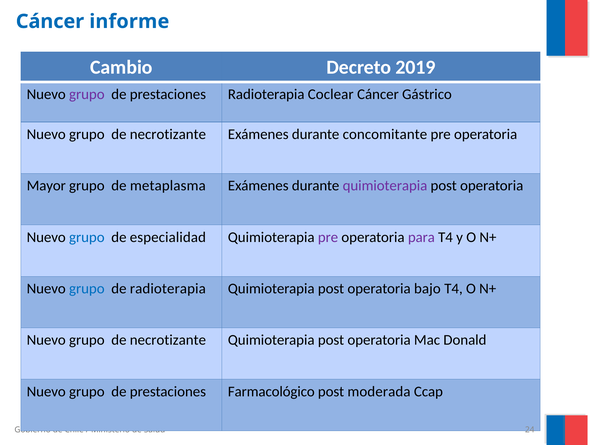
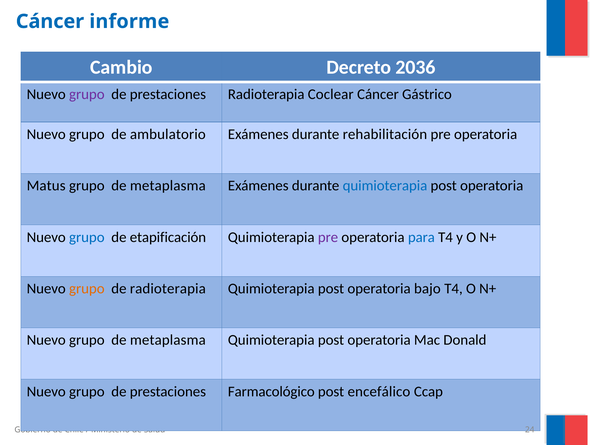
2019: 2019 -> 2036
necrotizante at (168, 134): necrotizante -> ambulatorio
concomitante: concomitante -> rehabilitación
Mayor: Mayor -> Matus
quimioterapia at (385, 186) colour: purple -> blue
especialidad: especialidad -> etapificación
para colour: purple -> blue
grupo at (87, 289) colour: blue -> orange
necrotizante at (168, 340): necrotizante -> metaplasma
moderada: moderada -> encefálico
